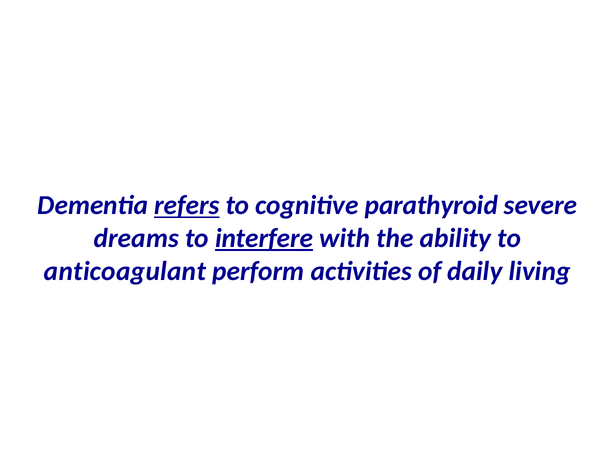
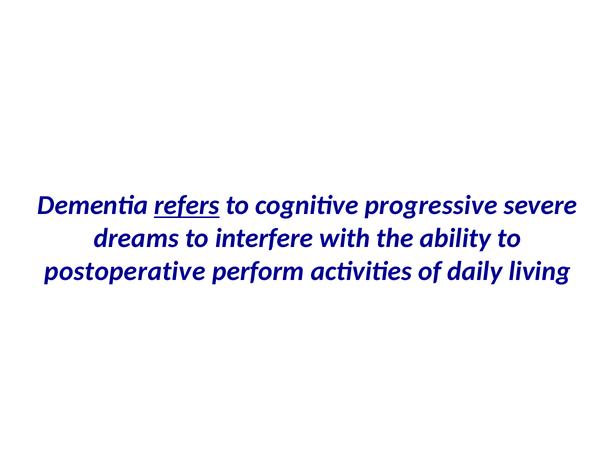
parathyroid: parathyroid -> progressive
interfere underline: present -> none
anticoagulant: anticoagulant -> postoperative
